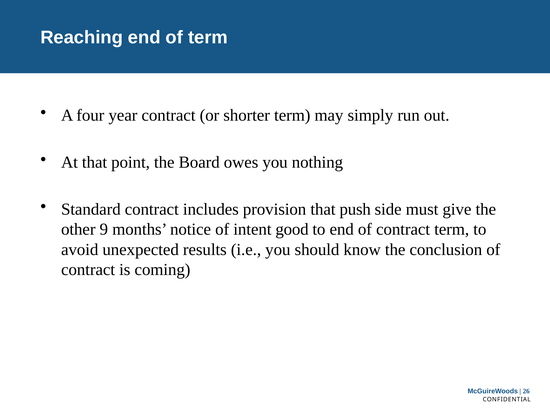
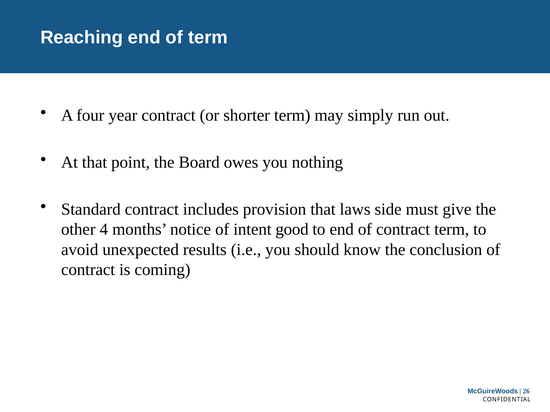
push: push -> laws
9: 9 -> 4
